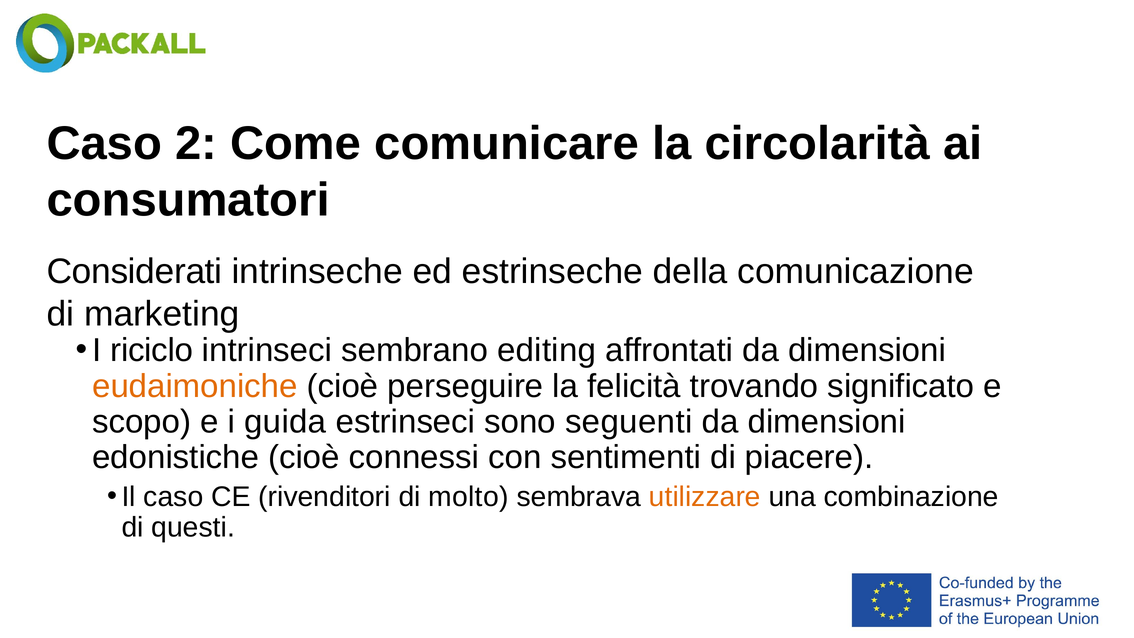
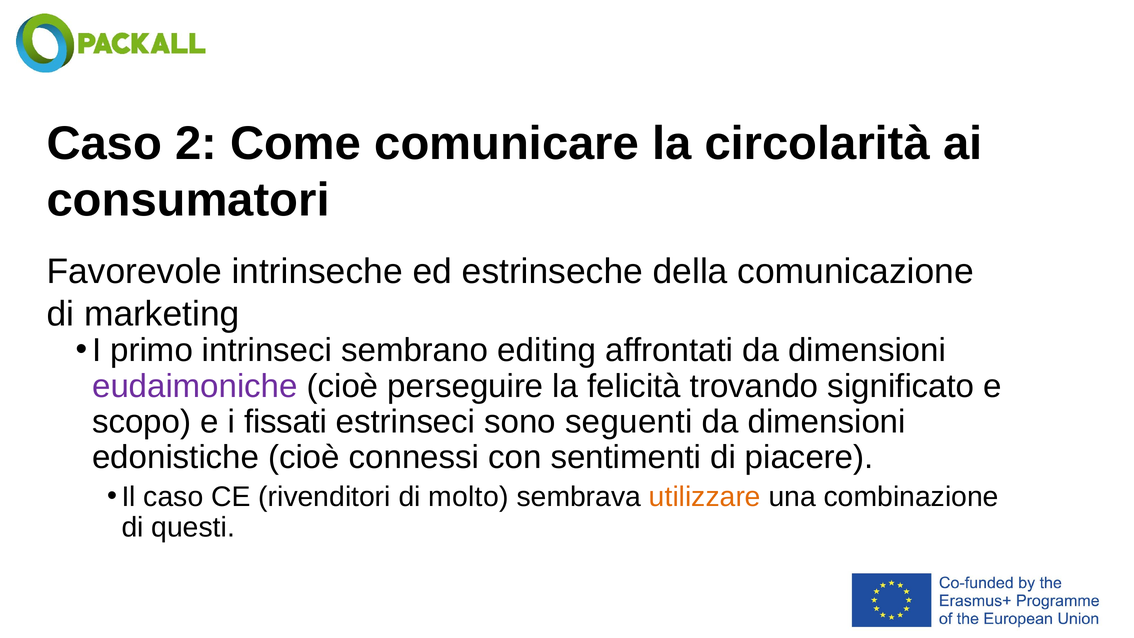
Considerati: Considerati -> Favorevole
riciclo: riciclo -> primo
eudaimoniche colour: orange -> purple
guida: guida -> fissati
